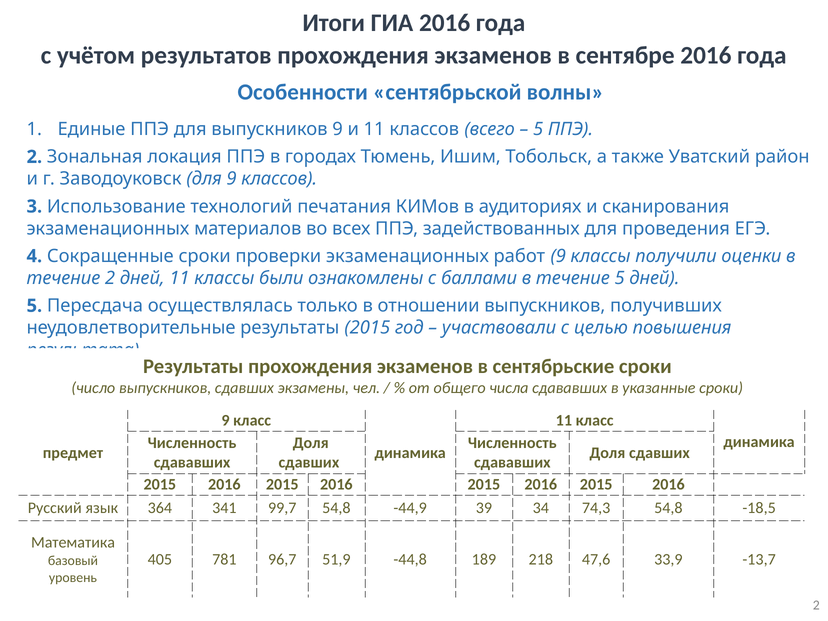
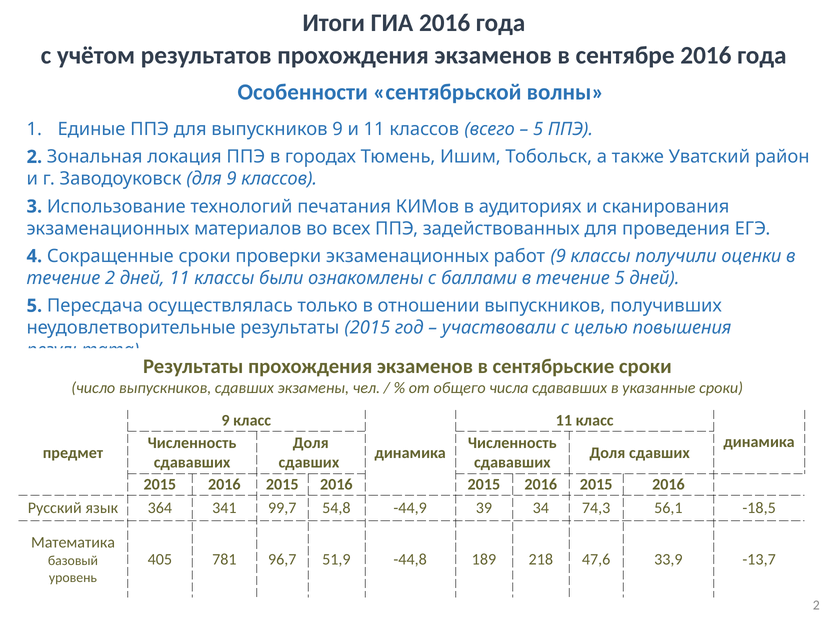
74,3 54,8: 54,8 -> 56,1
